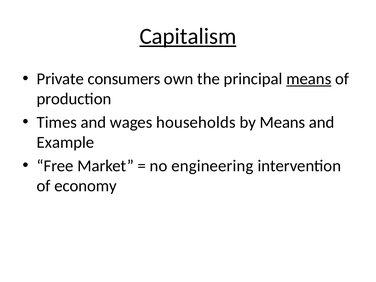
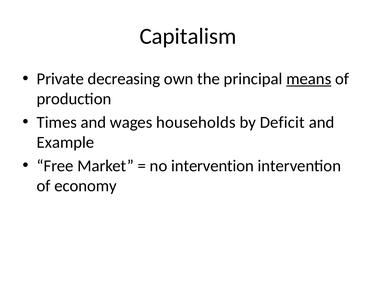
Capitalism underline: present -> none
consumers: consumers -> decreasing
by Means: Means -> Deficit
no engineering: engineering -> intervention
